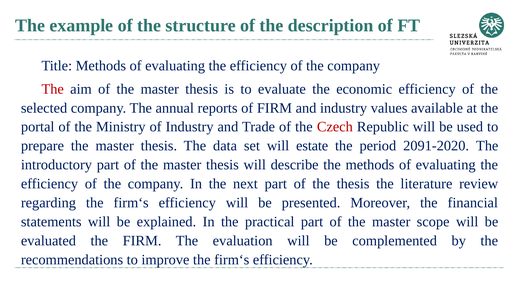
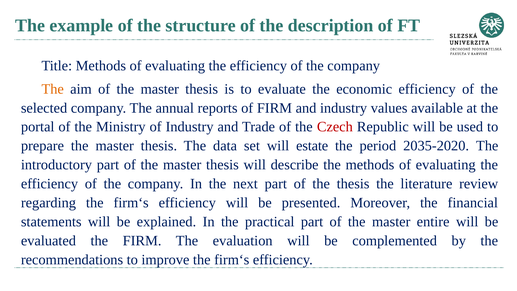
The at (53, 89) colour: red -> orange
2091-2020: 2091-2020 -> 2035-2020
scope: scope -> entire
